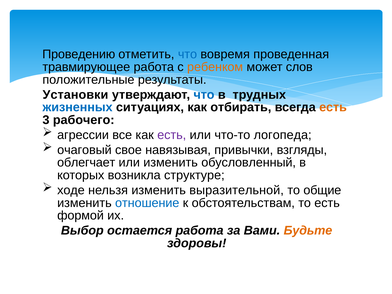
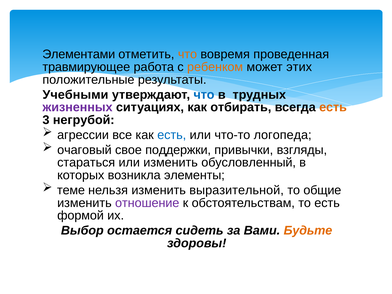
Проведению: Проведению -> Элементами
что at (187, 54) colour: blue -> orange
слов: слов -> этих
Установки: Установки -> Учебными
жизненных colour: blue -> purple
рабочего: рабочего -> негрубой
есть at (172, 135) colour: purple -> blue
навязывая: навязывая -> поддержки
облегчает: облегчает -> стараться
структуре: структуре -> элементы
ходе: ходе -> теме
отношение colour: blue -> purple
остается работа: работа -> сидеть
